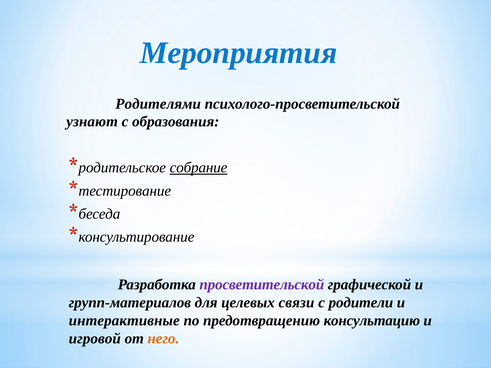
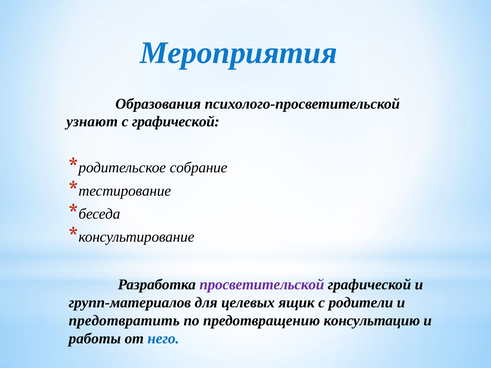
Родителями: Родителями -> Образования
с образования: образования -> графической
собрание underline: present -> none
связи: связи -> ящик
интерактивные: интерактивные -> предотвратить
игровой: игровой -> работы
него colour: orange -> blue
